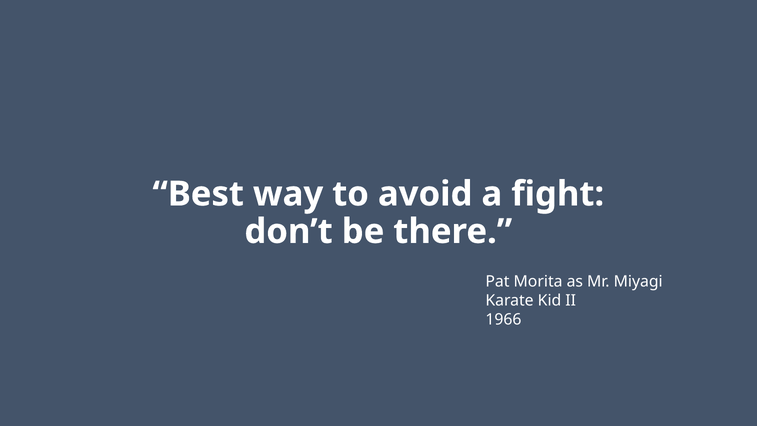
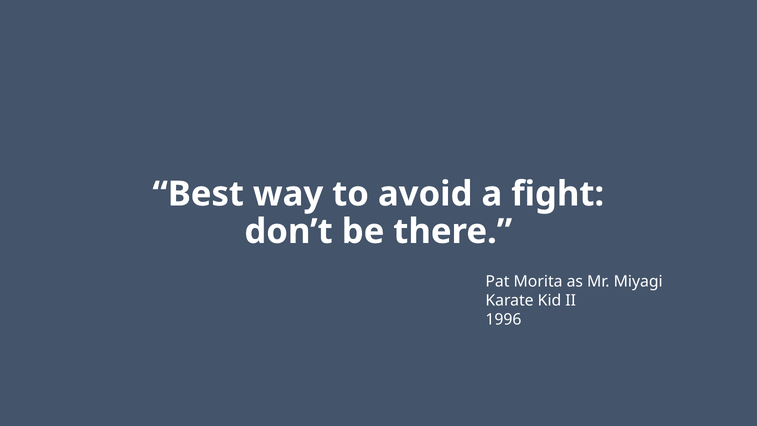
1966: 1966 -> 1996
